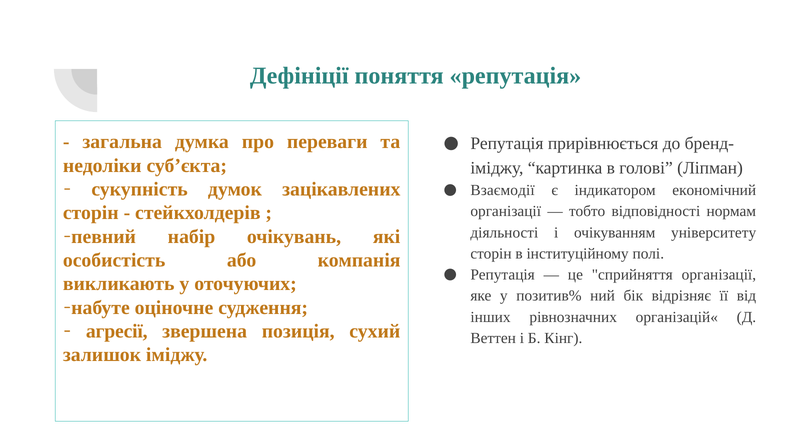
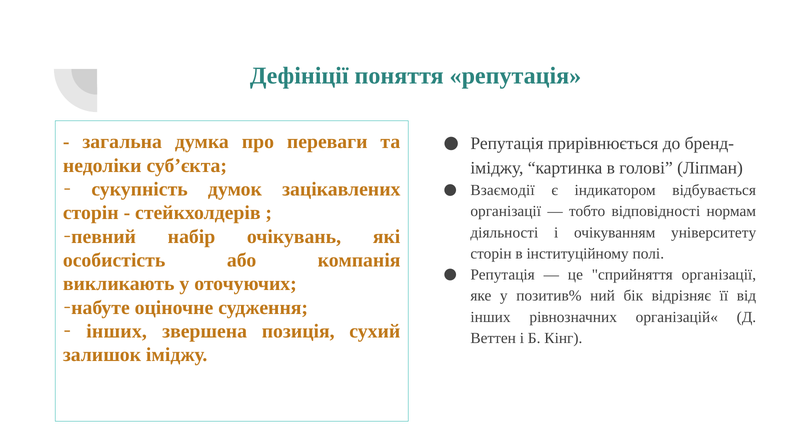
економічний: економічний -> відбувається
агресії at (117, 331): агресії -> інших
